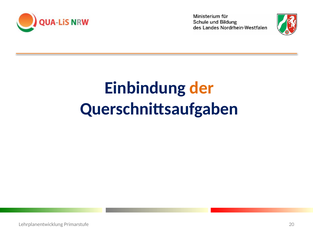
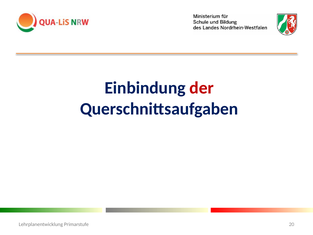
der colour: orange -> red
